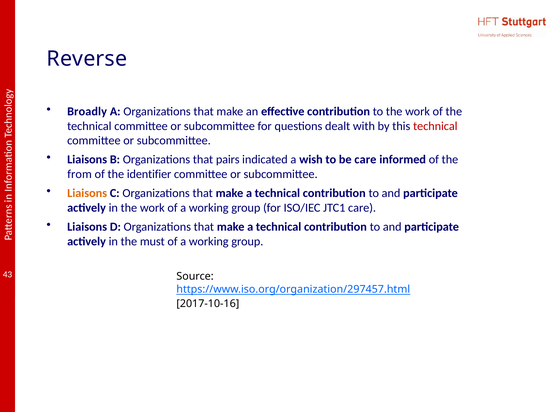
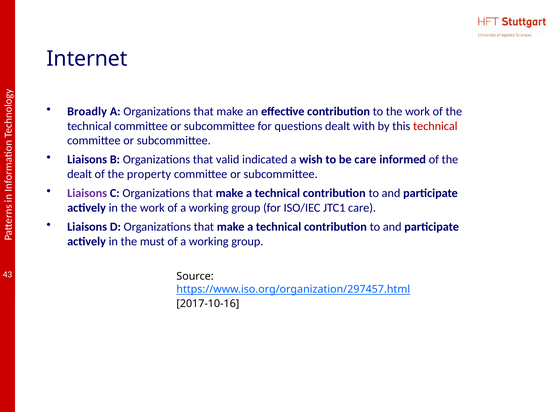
Reverse: Reverse -> Internet
pairs: pairs -> valid
from at (80, 174): from -> dealt
identifier: identifier -> property
Liaisons at (87, 193) colour: orange -> purple
